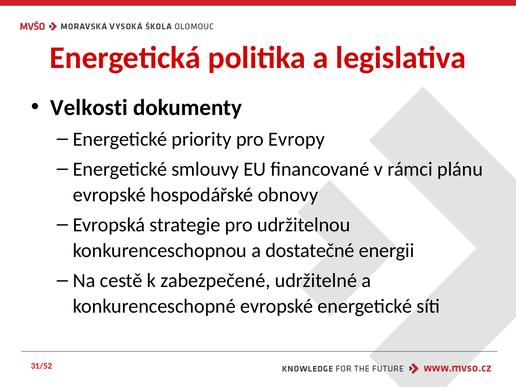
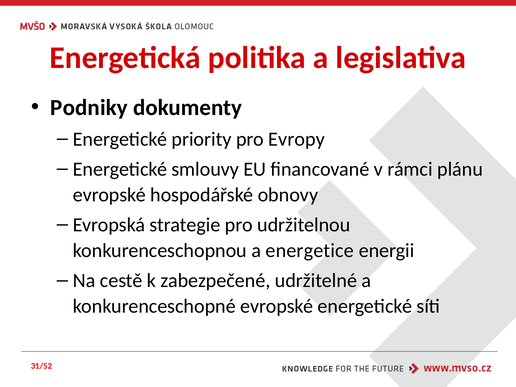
Velkosti: Velkosti -> Podniky
dostatečné: dostatečné -> energetice
